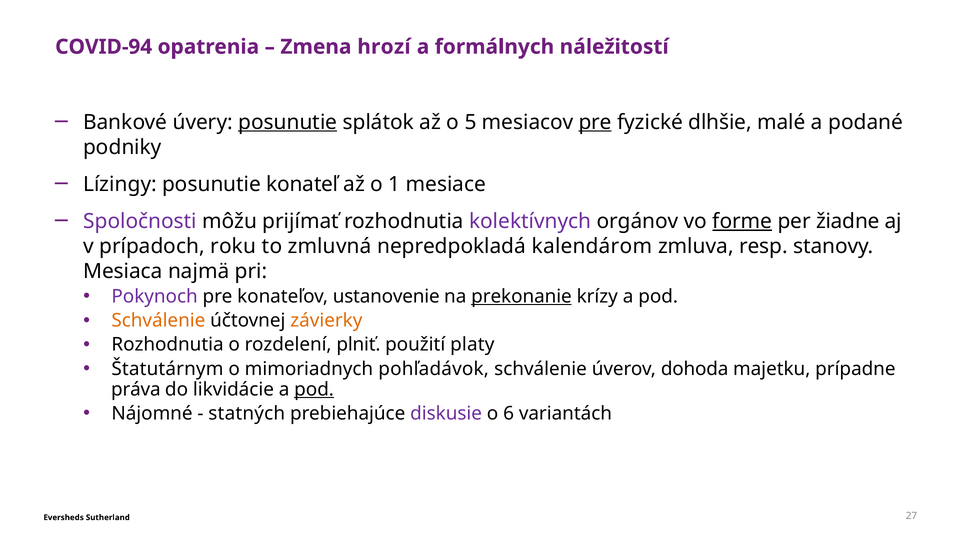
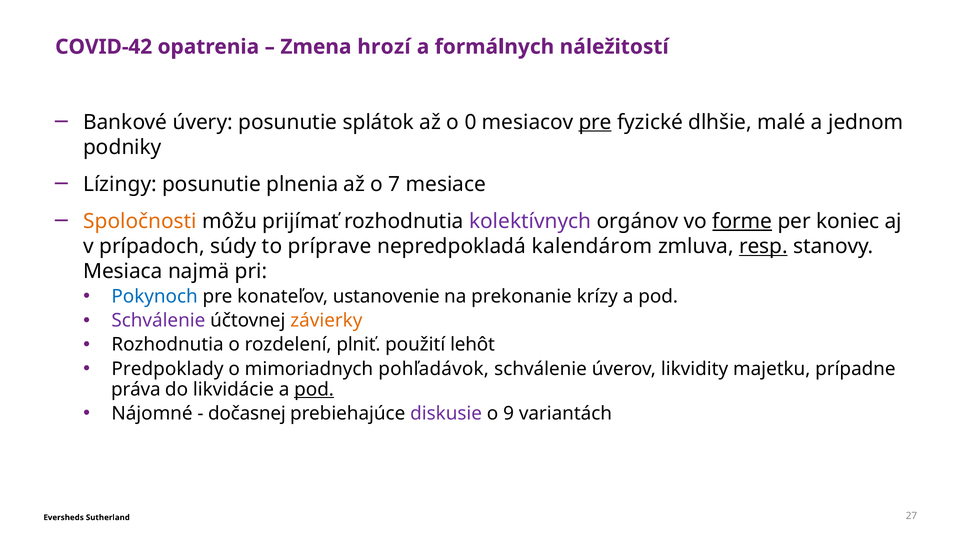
COVID-94: COVID-94 -> COVID-42
posunutie at (288, 122) underline: present -> none
5: 5 -> 0
podané: podané -> jednom
konateľ: konateľ -> plnenia
1: 1 -> 7
Spoločnosti colour: purple -> orange
žiadne: žiadne -> koniec
roku: roku -> súdy
zmluvná: zmluvná -> príprave
resp underline: none -> present
Pokynoch colour: purple -> blue
prekonanie underline: present -> none
Schválenie at (158, 320) colour: orange -> purple
platy: platy -> lehôt
Štatutárnym: Štatutárnym -> Predpoklady
dohoda: dohoda -> likvidity
statných: statných -> dočasnej
6: 6 -> 9
